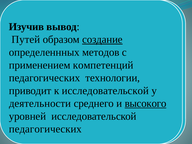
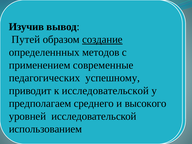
компетенций: компетенций -> современные
технологии: технологии -> успешному
деятельности: деятельности -> предполагаем
высокого underline: present -> none
педагогических at (45, 129): педагогических -> использованием
